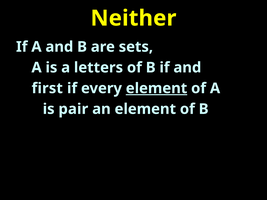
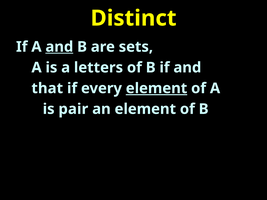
Neither: Neither -> Distinct
and at (59, 47) underline: none -> present
first: first -> that
